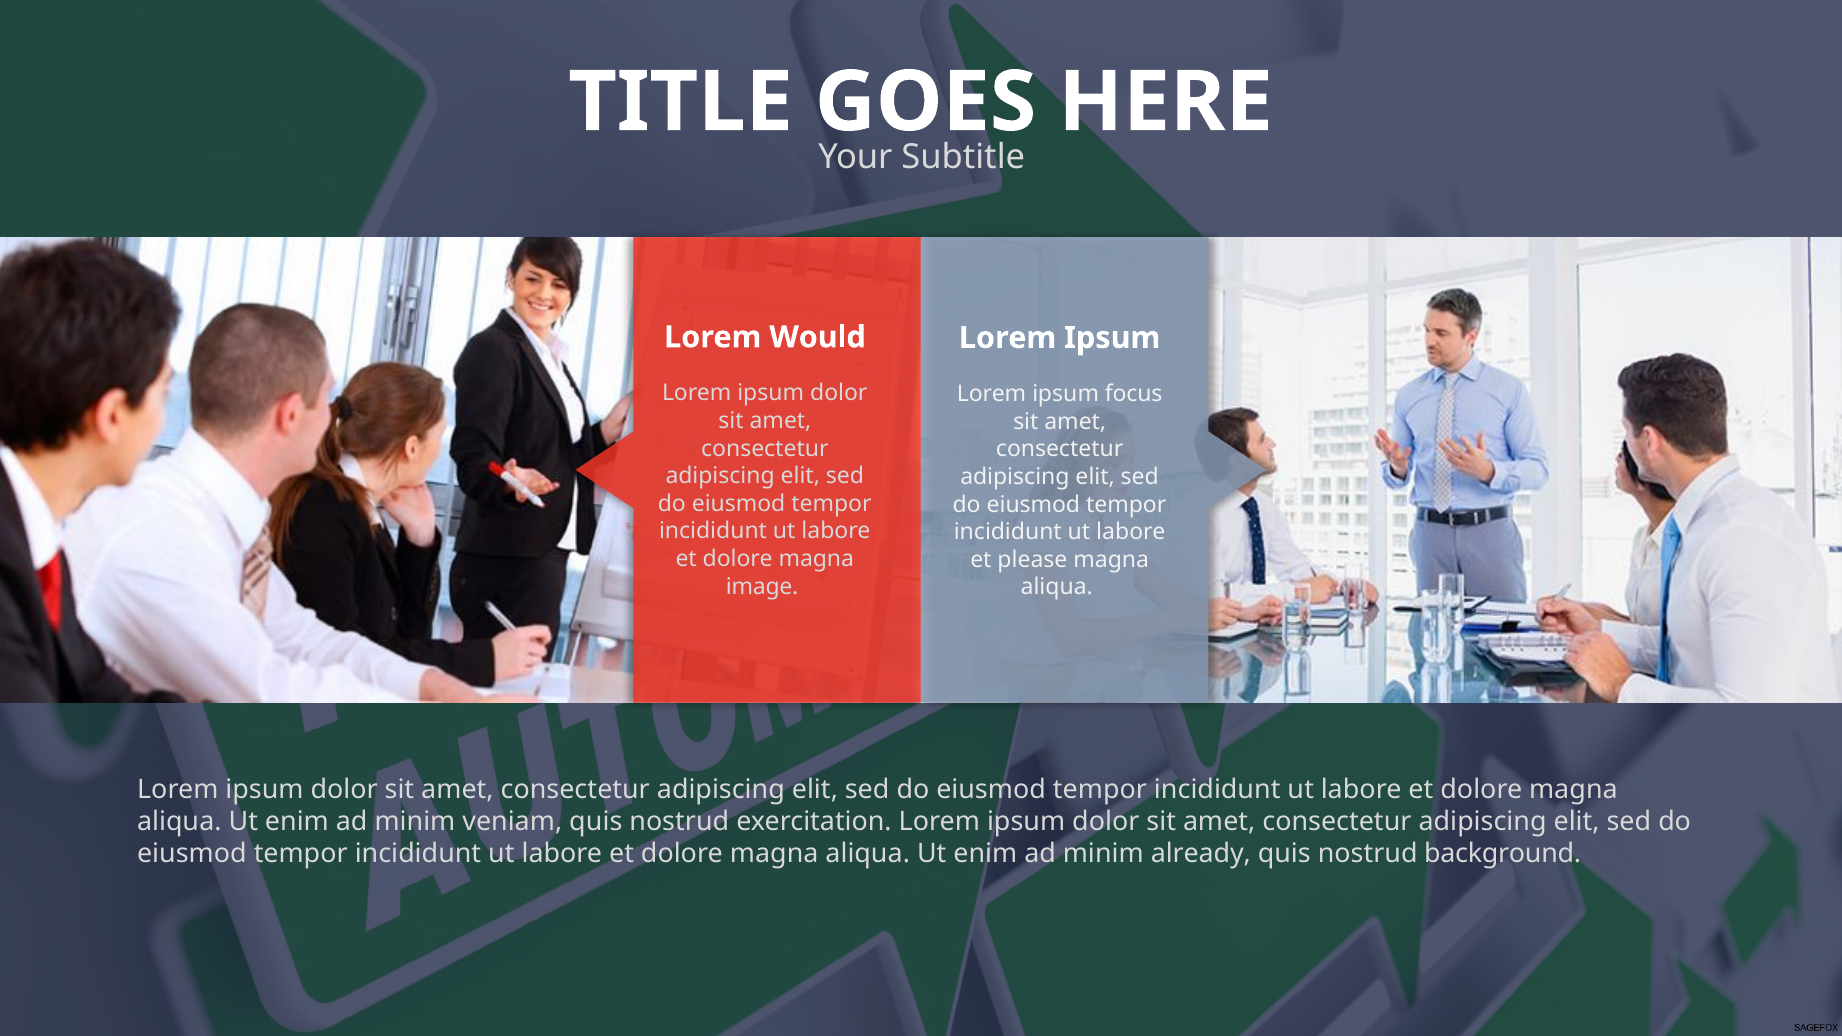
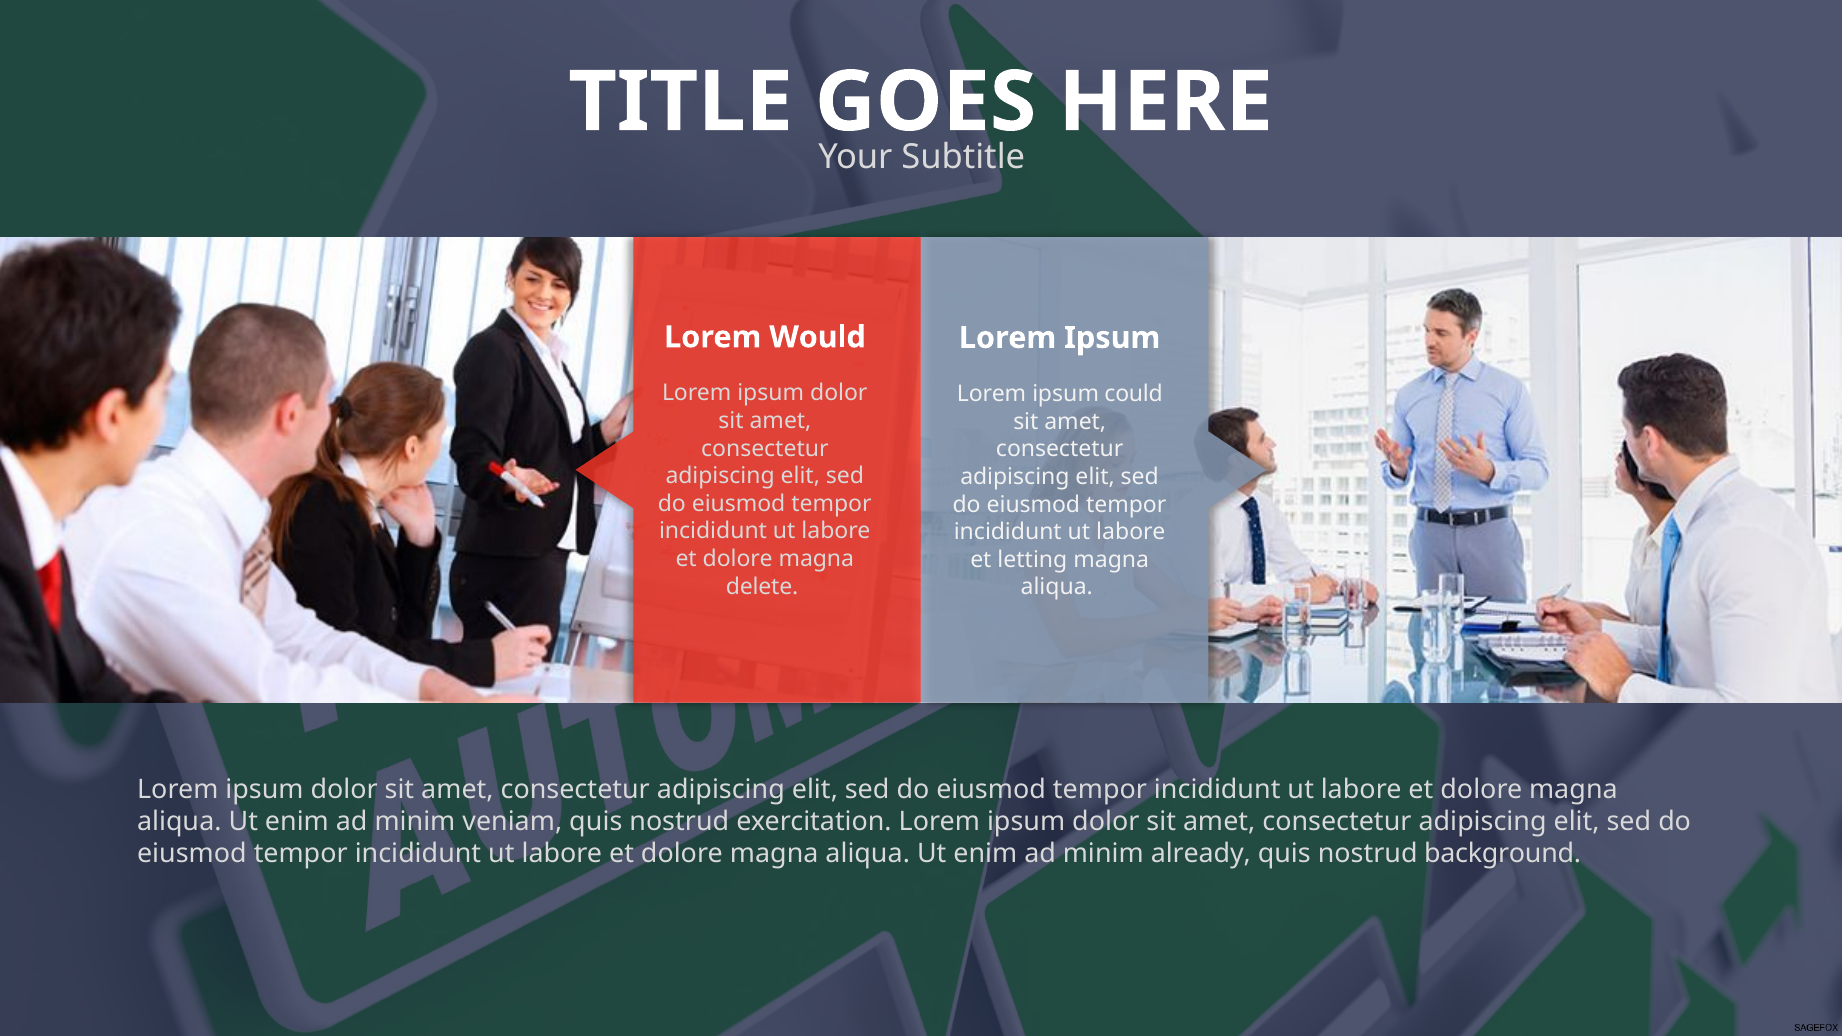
focus: focus -> could
please: please -> letting
image: image -> delete
